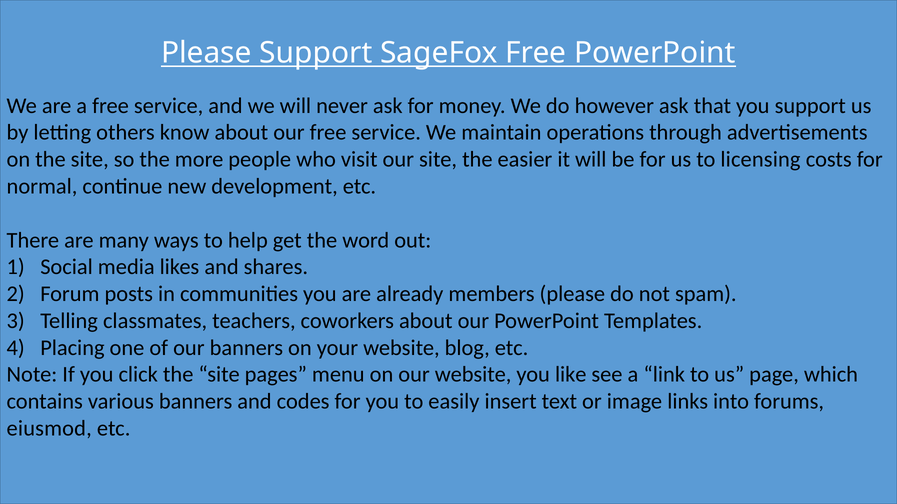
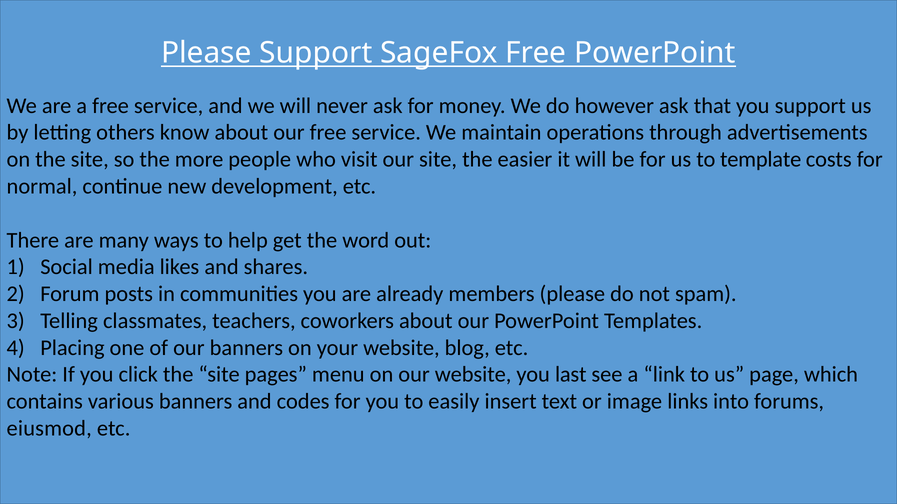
licensing: licensing -> template
like: like -> last
